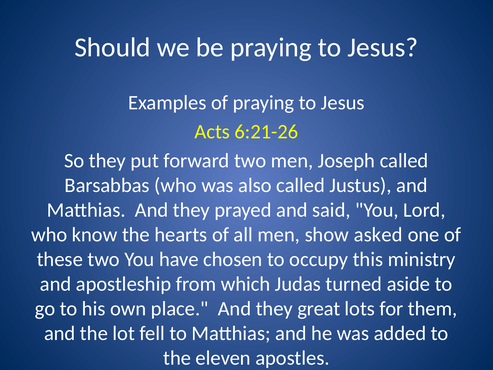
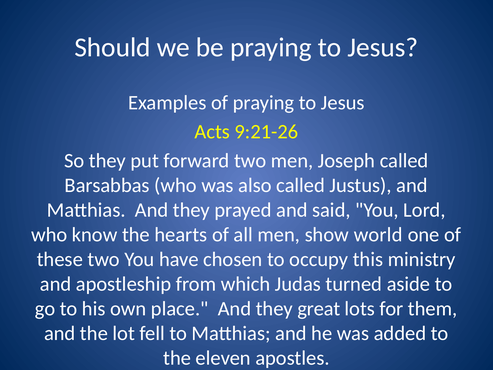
6:21-26: 6:21-26 -> 9:21-26
asked: asked -> world
